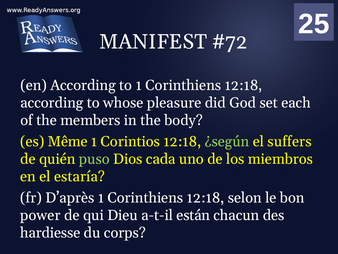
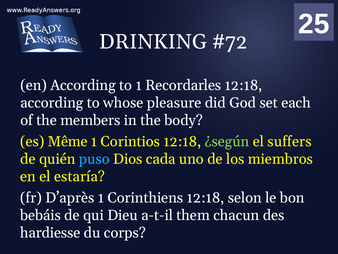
MANIFEST: MANIFEST -> DRINKING
to 1 Corinthiens: Corinthiens -> Recordarles
puso colour: light green -> light blue
power: power -> bebáis
están: están -> them
